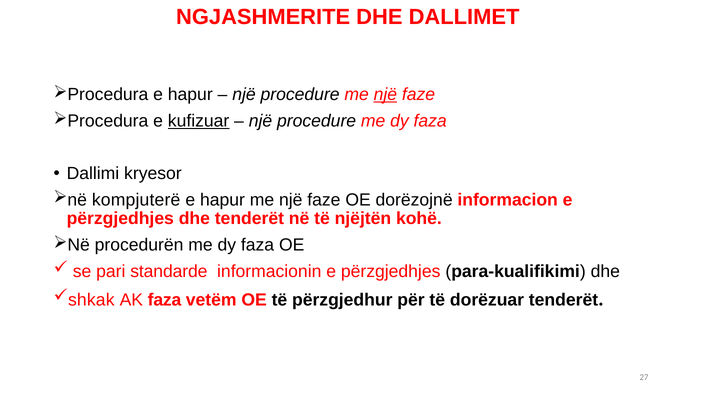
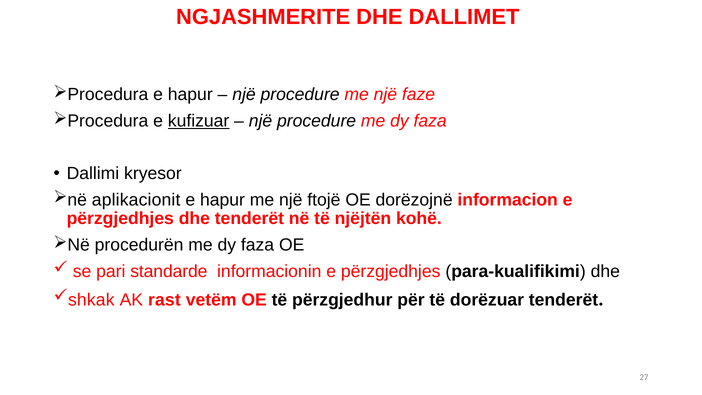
një at (385, 95) underline: present -> none
kompjuterë: kompjuterë -> aplikacionit
hapur me një faze: faze -> ftojë
AK faza: faza -> rast
